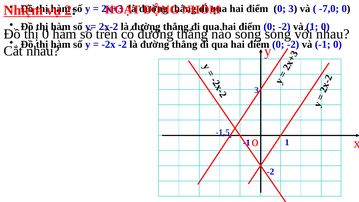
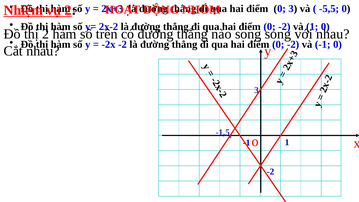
-7,0: -7,0 -> -5,5
thị 0: 0 -> 2
